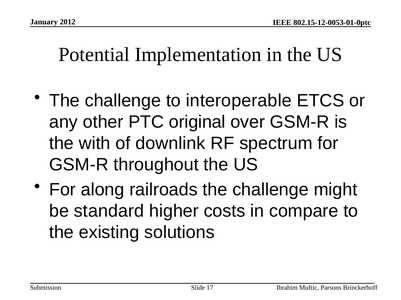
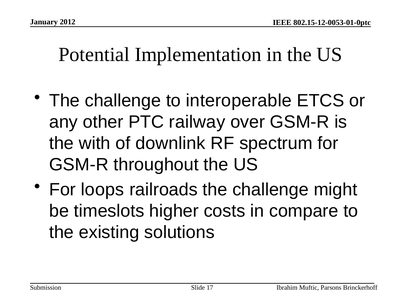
original: original -> railway
along: along -> loops
standard: standard -> timeslots
